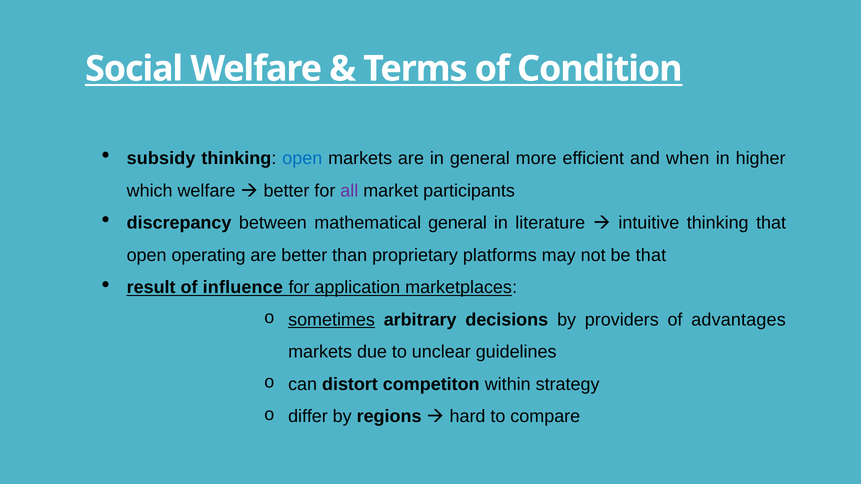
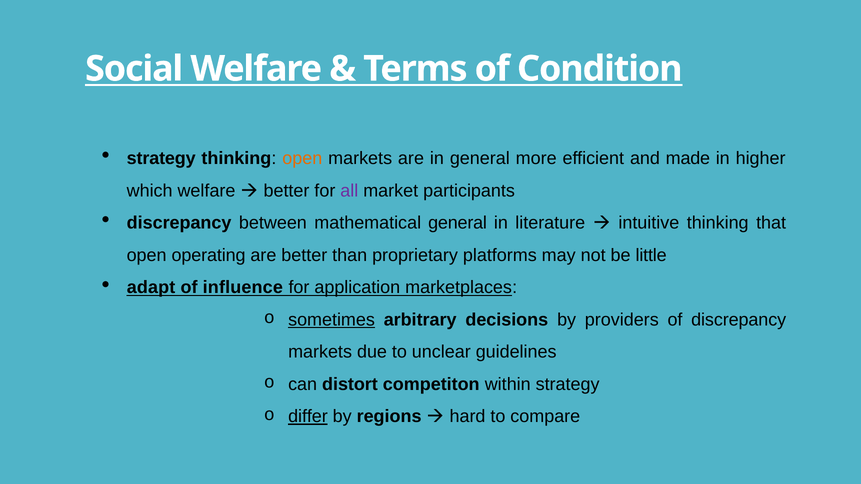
subsidy at (161, 159): subsidy -> strategy
open at (302, 159) colour: blue -> orange
when: when -> made
be that: that -> little
result: result -> adapt
of advantages: advantages -> discrepancy
differ underline: none -> present
